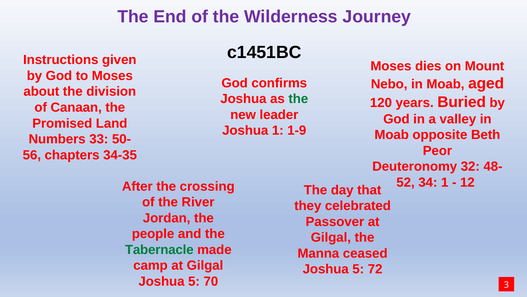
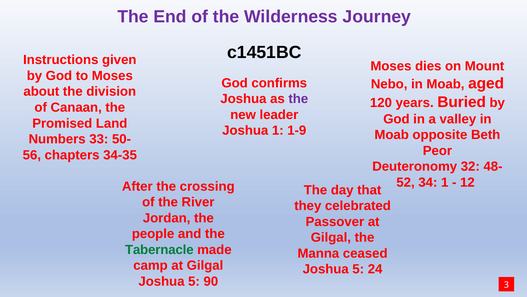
the at (298, 99) colour: green -> purple
72: 72 -> 24
70: 70 -> 90
